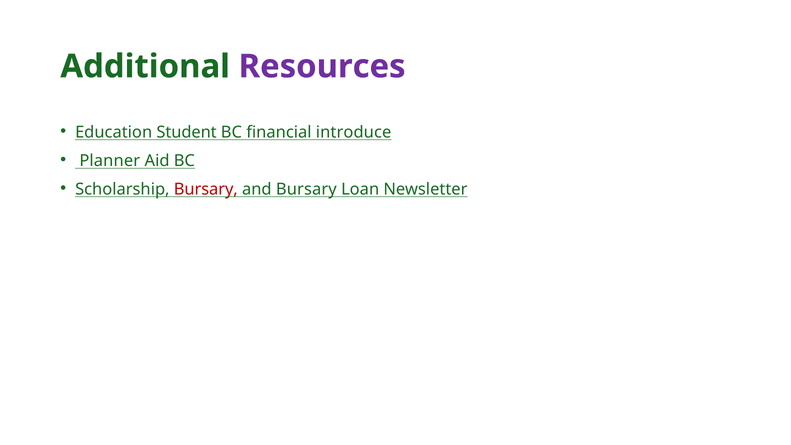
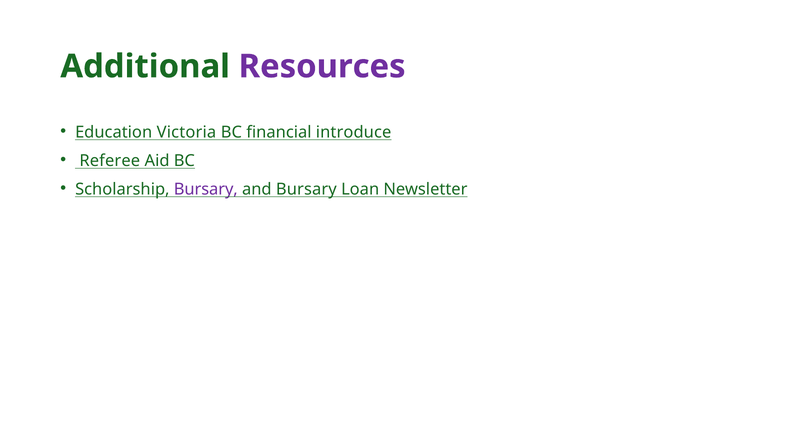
Student: Student -> Victoria
Planner: Planner -> Referee
Bursary at (206, 189) colour: red -> purple
